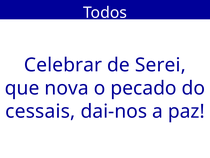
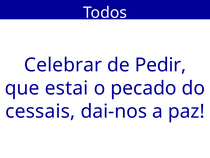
Serei: Serei -> Pedir
nova: nova -> estai
